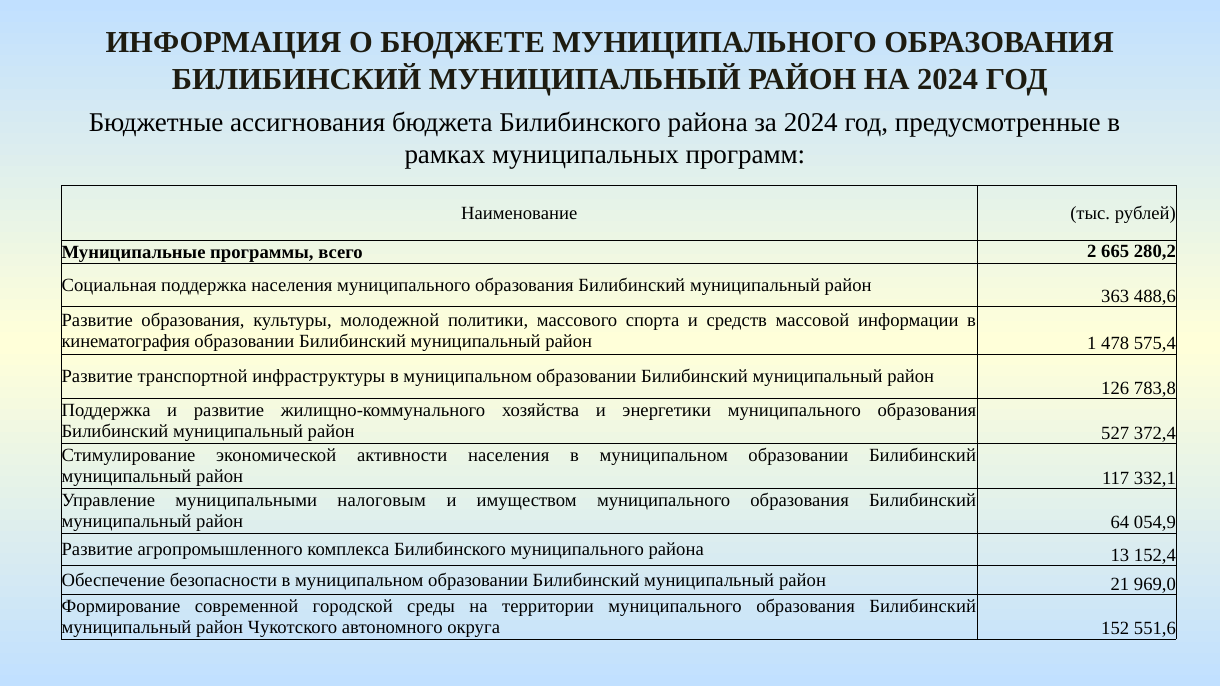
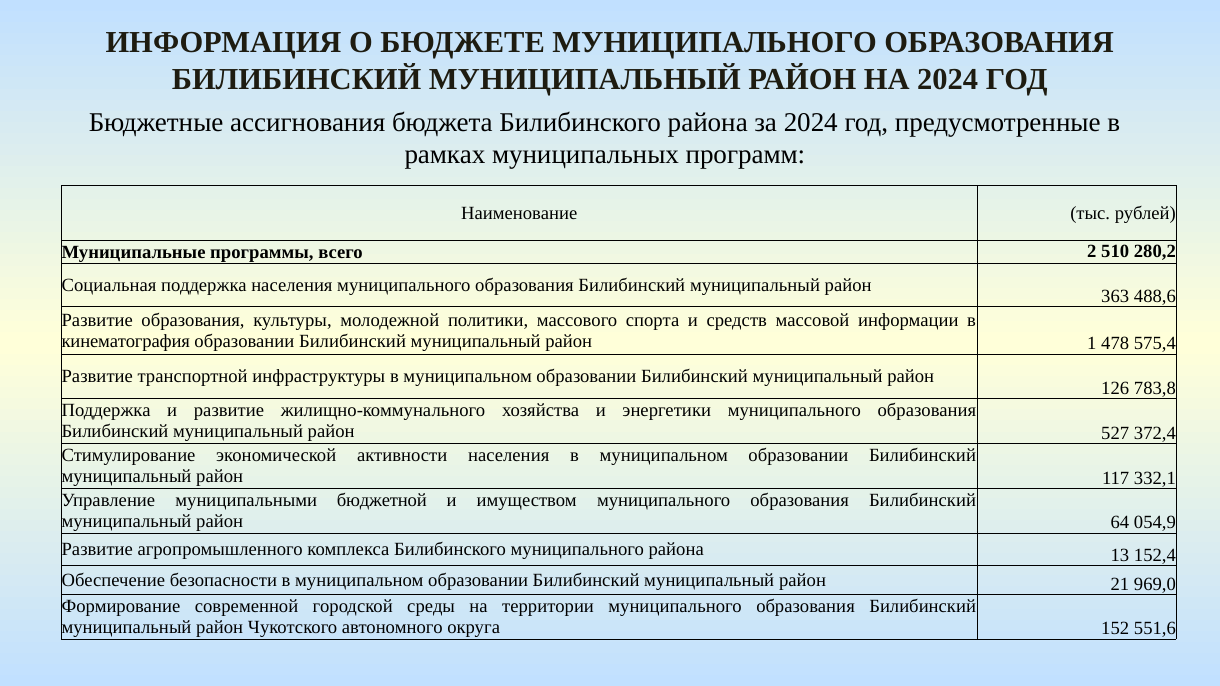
665: 665 -> 510
налоговым: налоговым -> бюджетной
